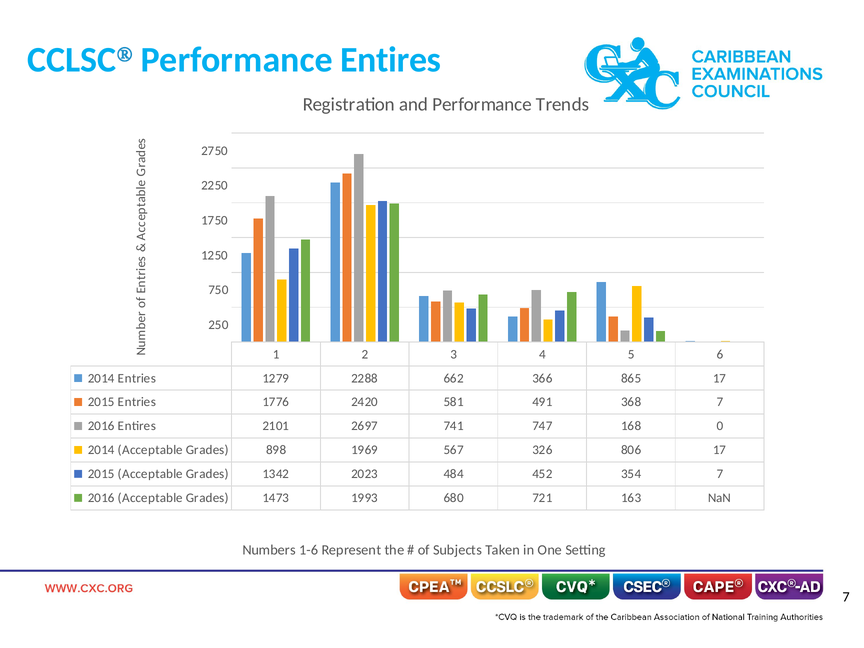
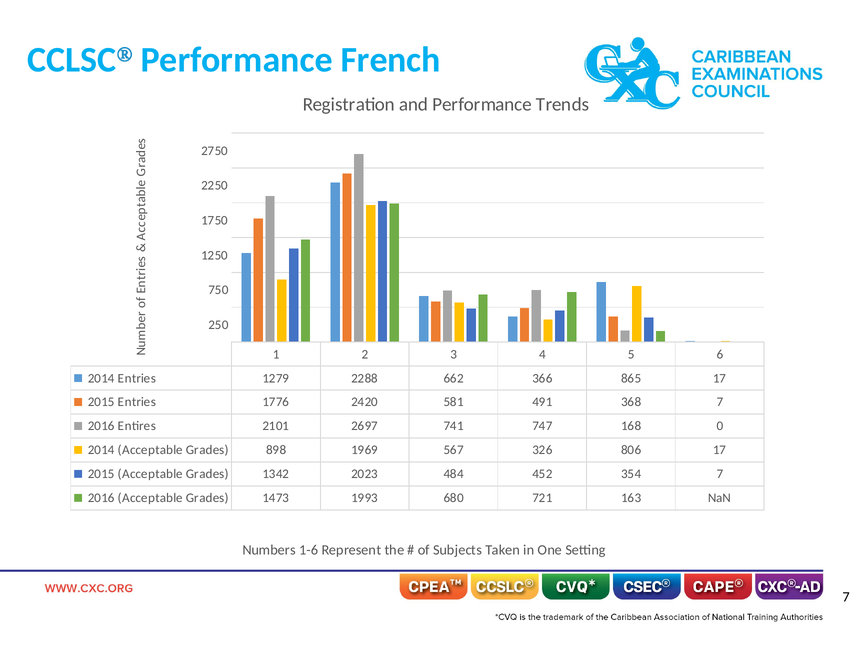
Performance Entires: Entires -> French
